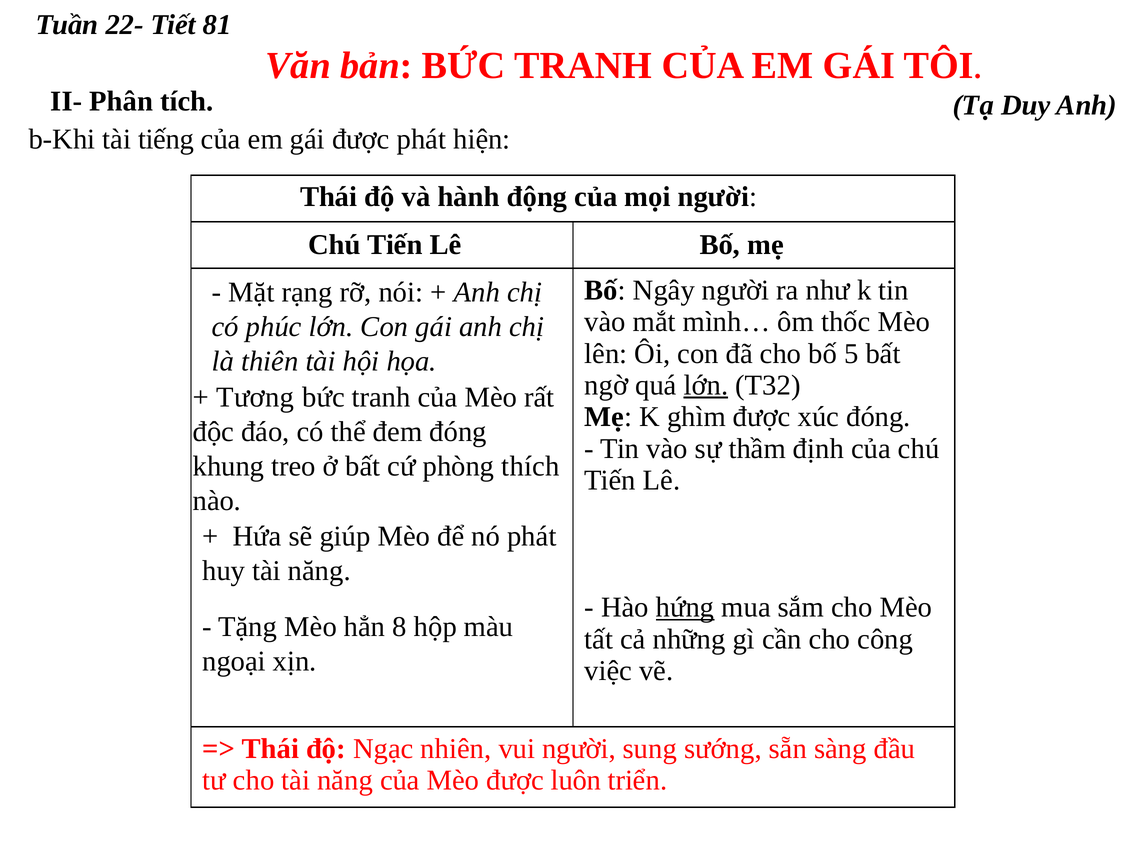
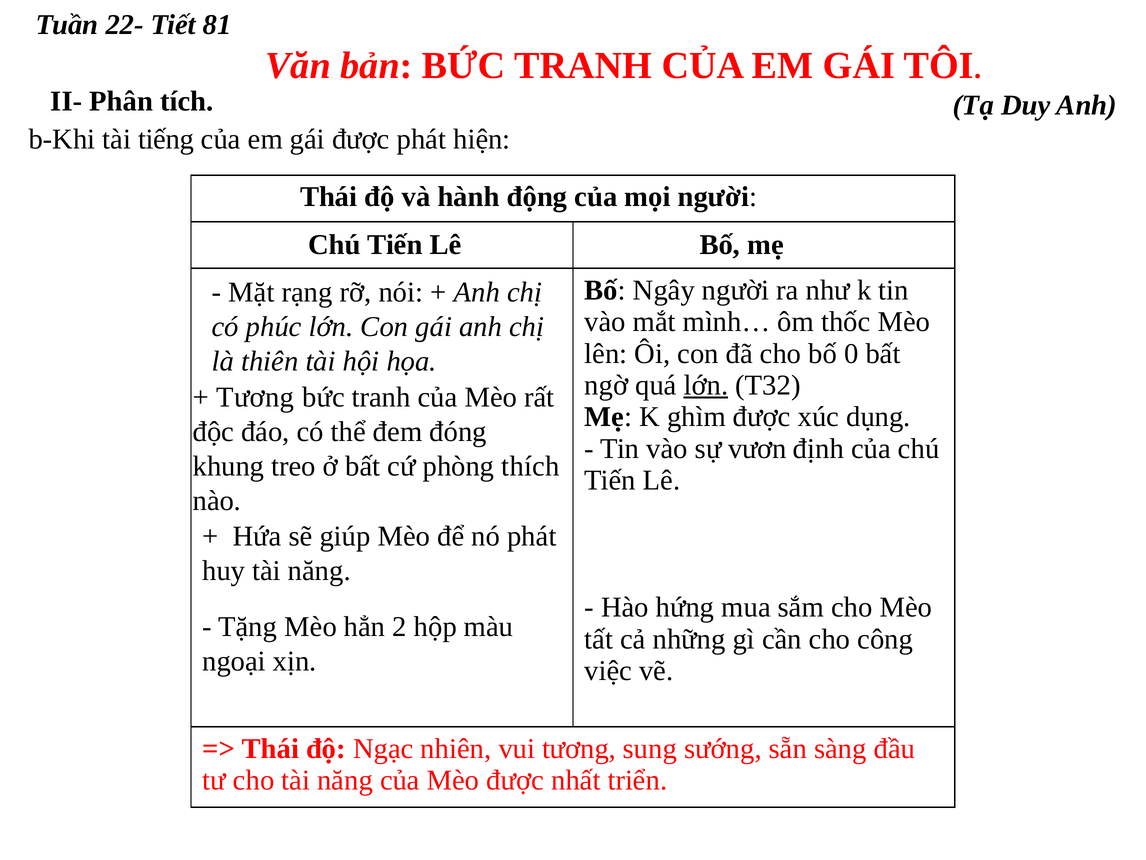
5: 5 -> 0
xúc đóng: đóng -> dụng
thầm: thầm -> vươn
hứng underline: present -> none
8: 8 -> 2
vui người: người -> tương
luôn: luôn -> nhất
